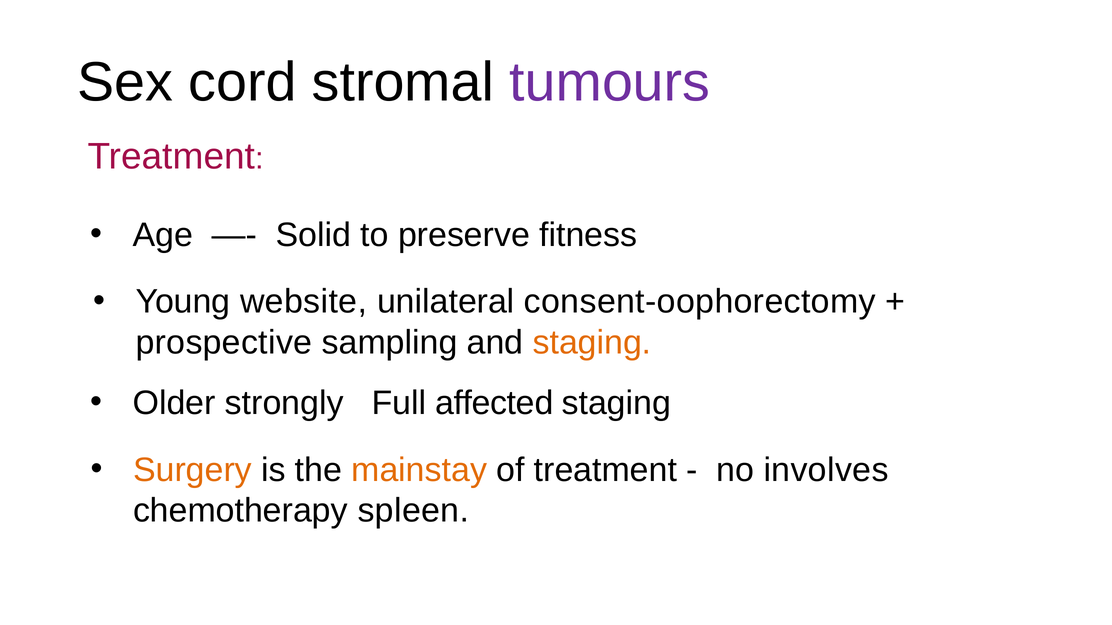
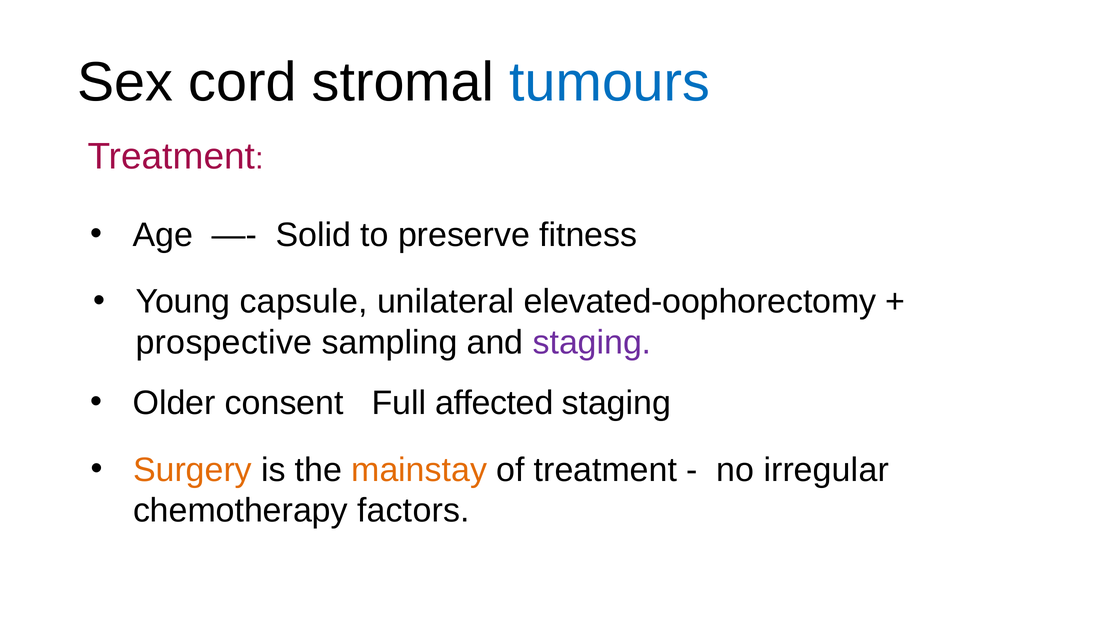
tumours colour: purple -> blue
website: website -> capsule
consent-oophorectomy: consent-oophorectomy -> elevated-oophorectomy
staging at (592, 343) colour: orange -> purple
strongly: strongly -> consent
involves: involves -> irregular
spleen: spleen -> factors
